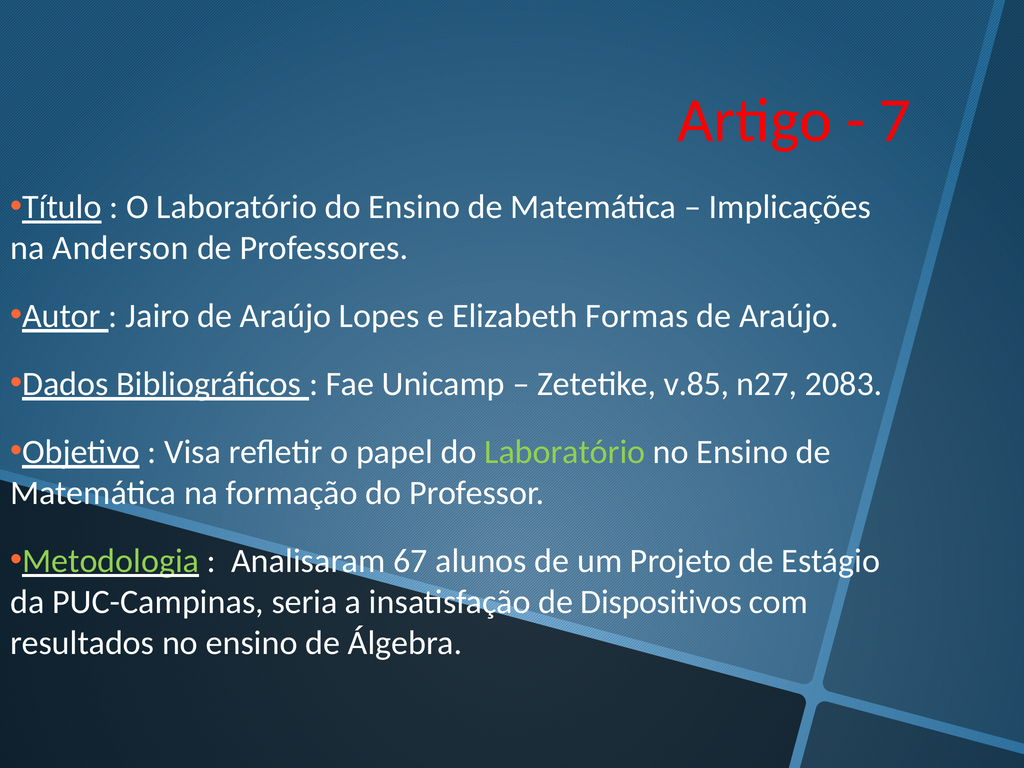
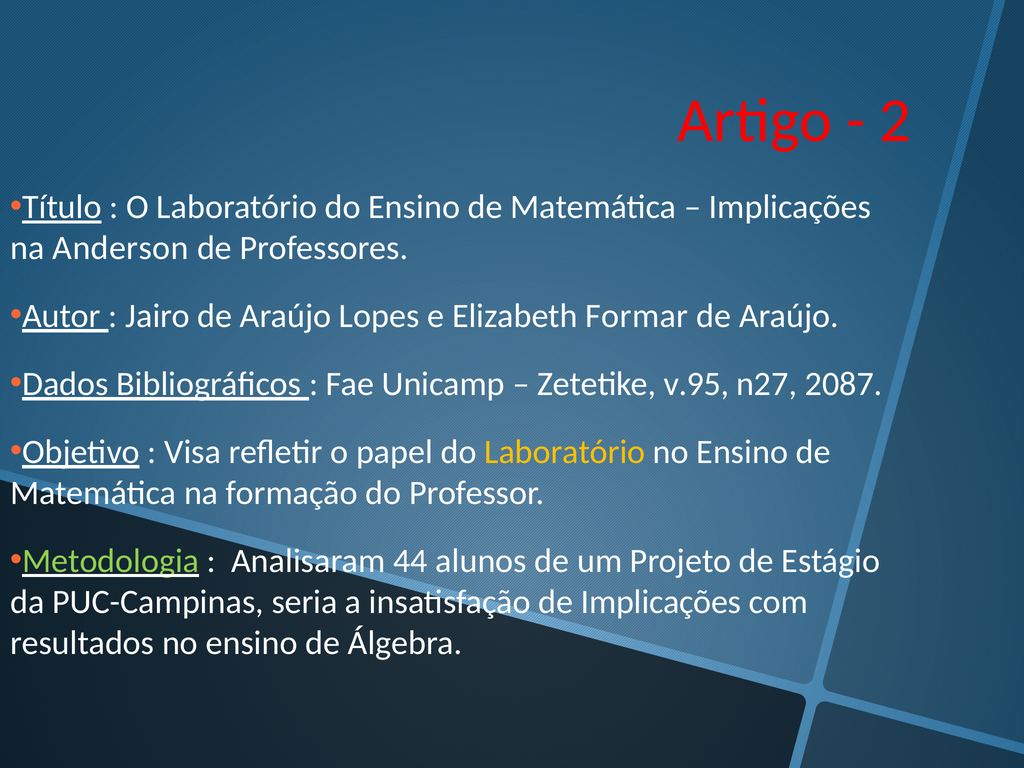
7: 7 -> 2
Formas: Formas -> Formar
v.85: v.85 -> v.95
2083: 2083 -> 2087
Laboratório at (565, 452) colour: light green -> yellow
67: 67 -> 44
de Dispositivos: Dispositivos -> Implicações
